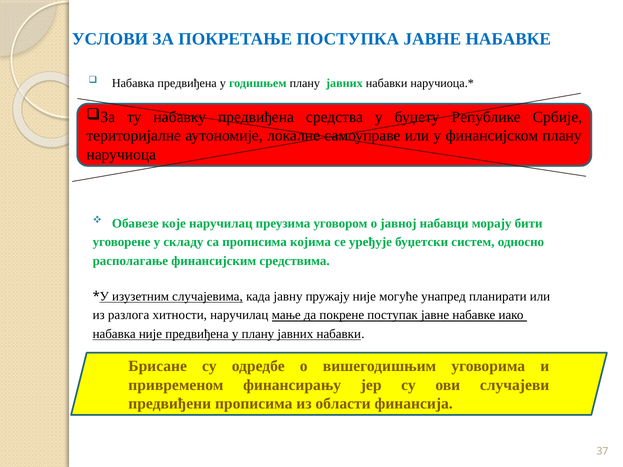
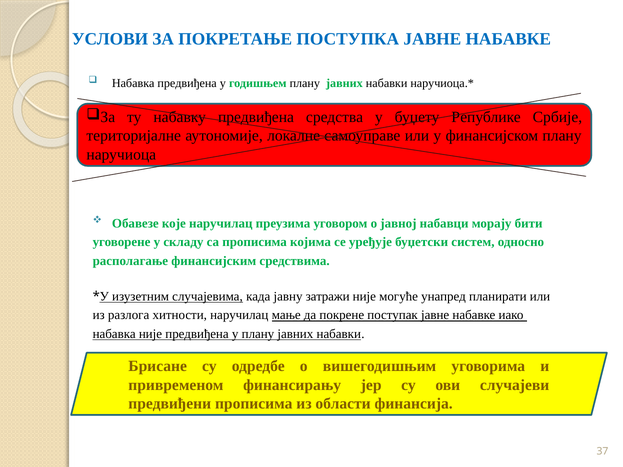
пружају: пружају -> затражи
